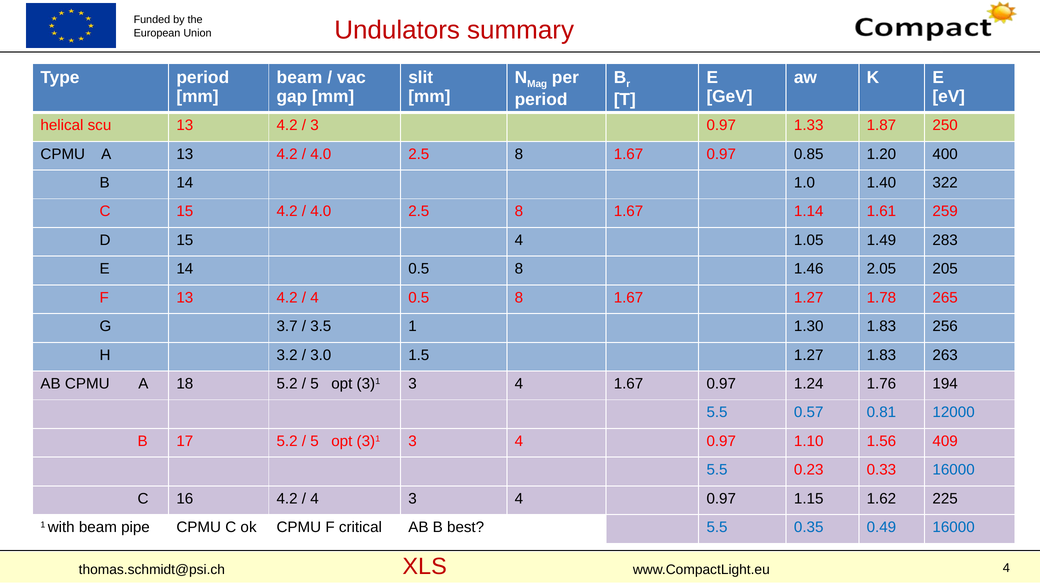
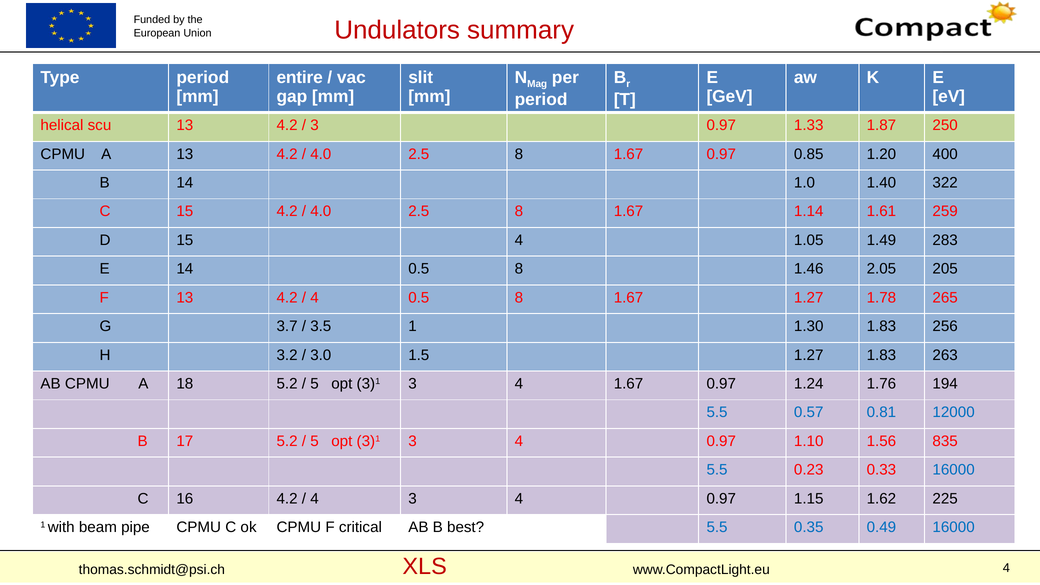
beam at (299, 77): beam -> entire
409: 409 -> 835
